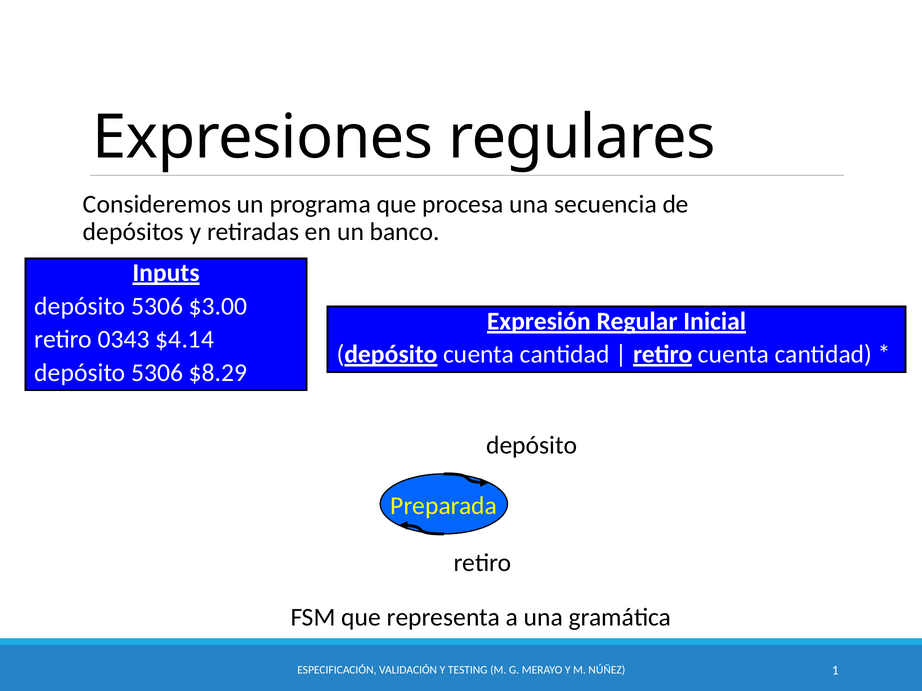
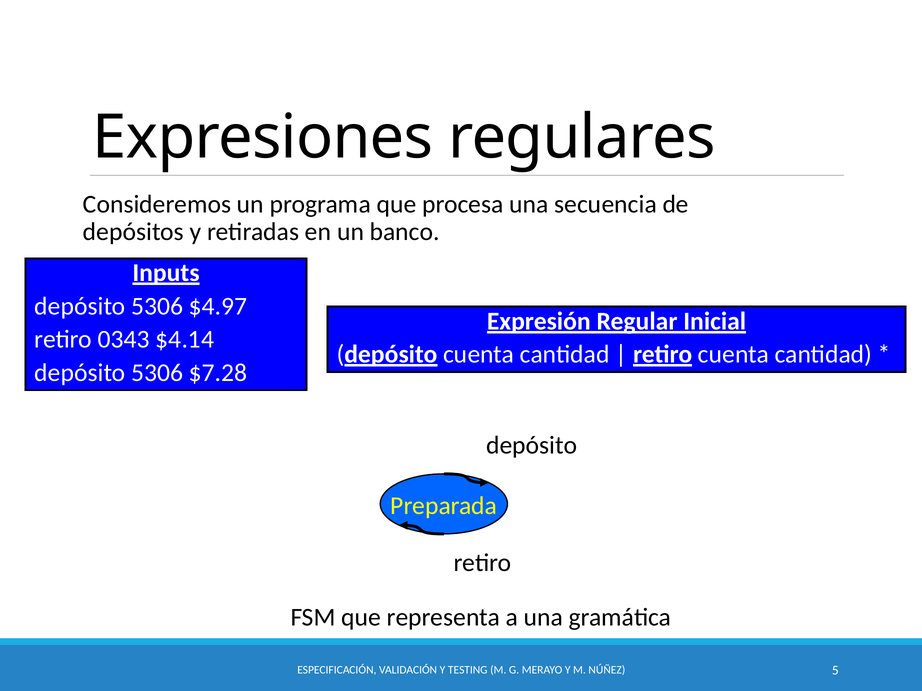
$3.00: $3.00 -> $4.97
$8.29: $8.29 -> $7.28
1: 1 -> 5
